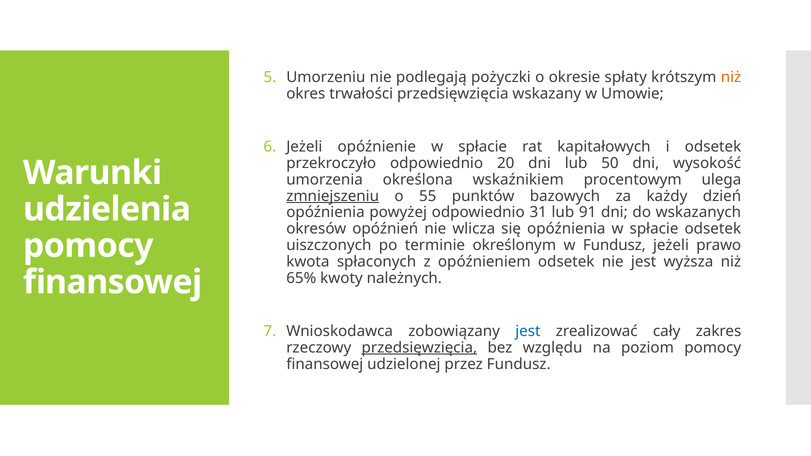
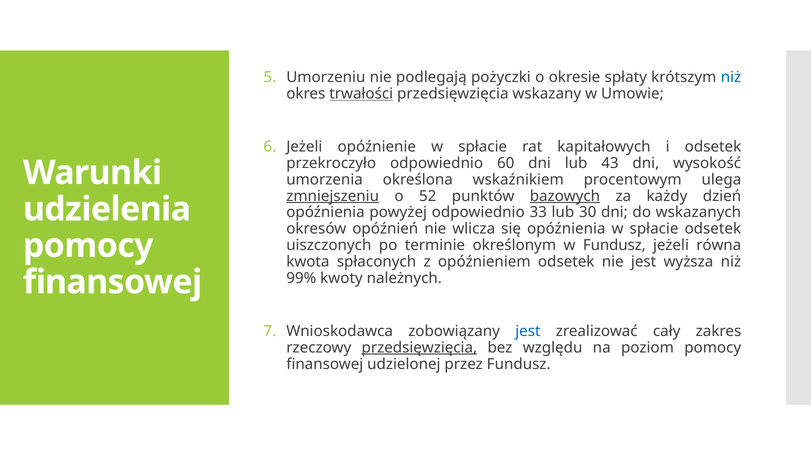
niż at (731, 77) colour: orange -> blue
trwałości underline: none -> present
20: 20 -> 60
50: 50 -> 43
55: 55 -> 52
bazowych underline: none -> present
31: 31 -> 33
91: 91 -> 30
prawo: prawo -> równa
65%: 65% -> 99%
